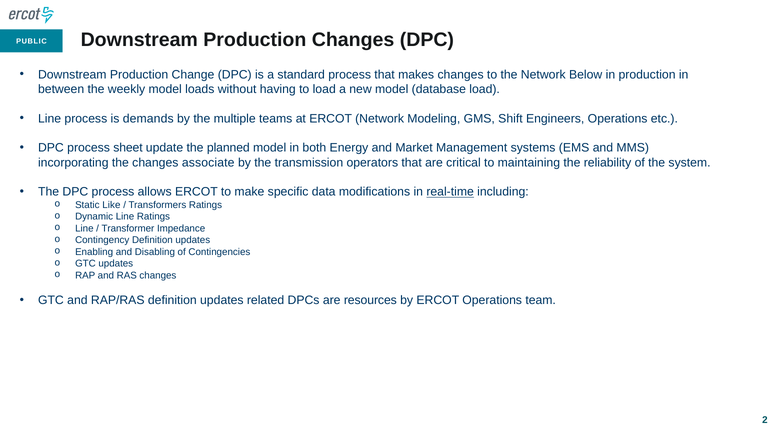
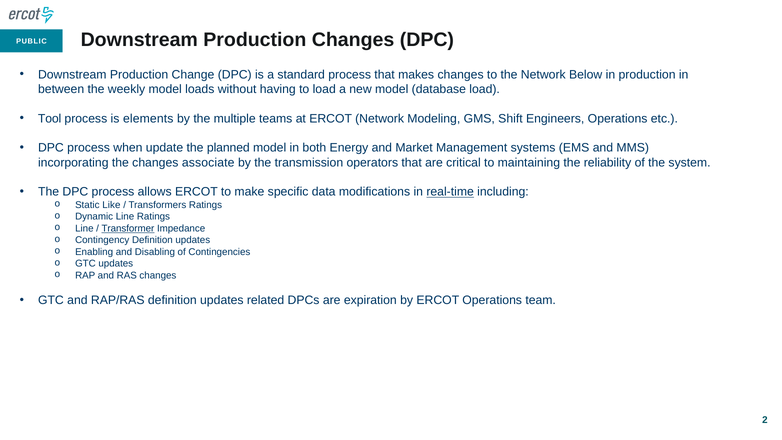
Line at (50, 119): Line -> Tool
demands: demands -> elements
sheet: sheet -> when
Transformer underline: none -> present
resources: resources -> expiration
